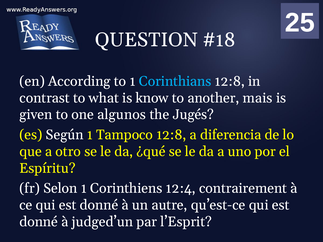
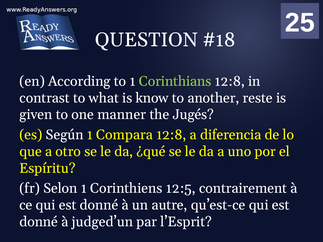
Corinthians colour: light blue -> light green
mais: mais -> reste
algunos: algunos -> manner
Tampoco: Tampoco -> Compara
12:4: 12:4 -> 12:5
